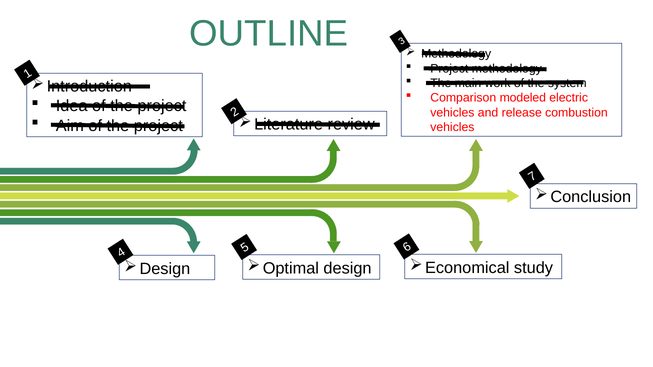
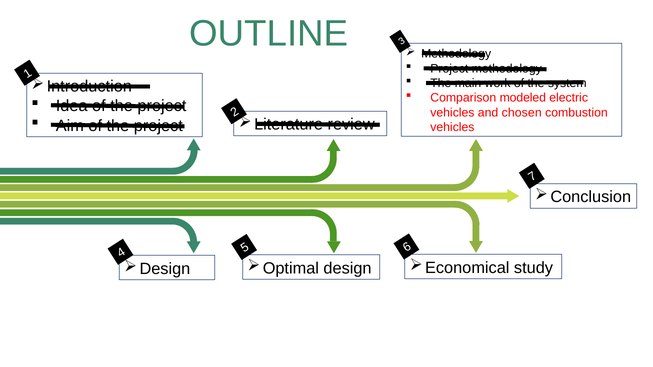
release: release -> chosen
